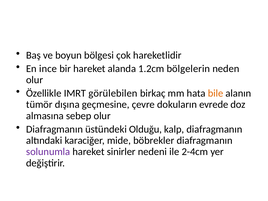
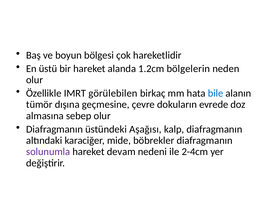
ince: ince -> üstü
bile colour: orange -> blue
Olduğu: Olduğu -> Aşağısı
sinirler: sinirler -> devam
